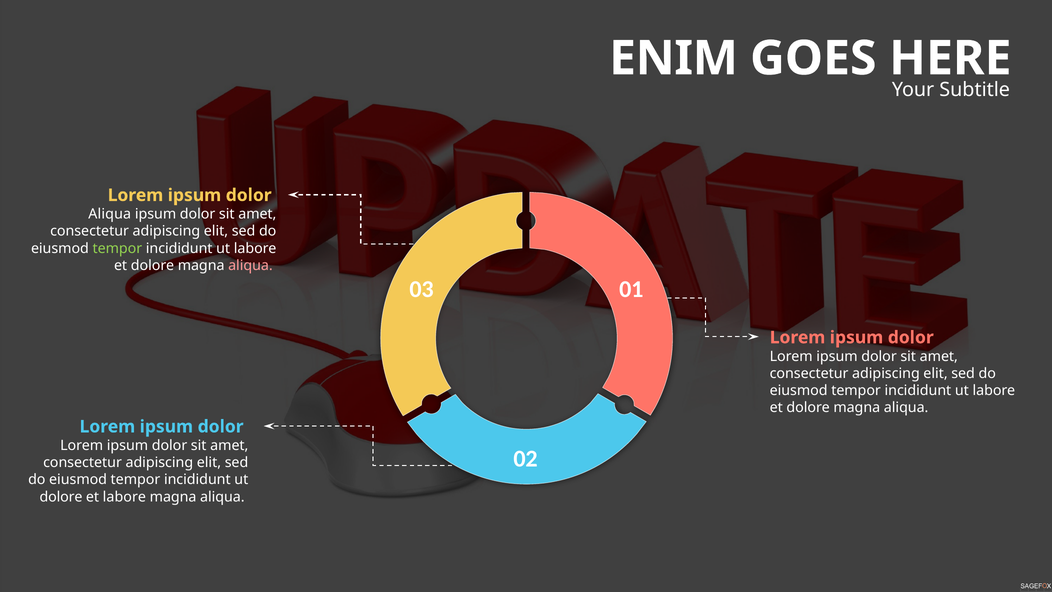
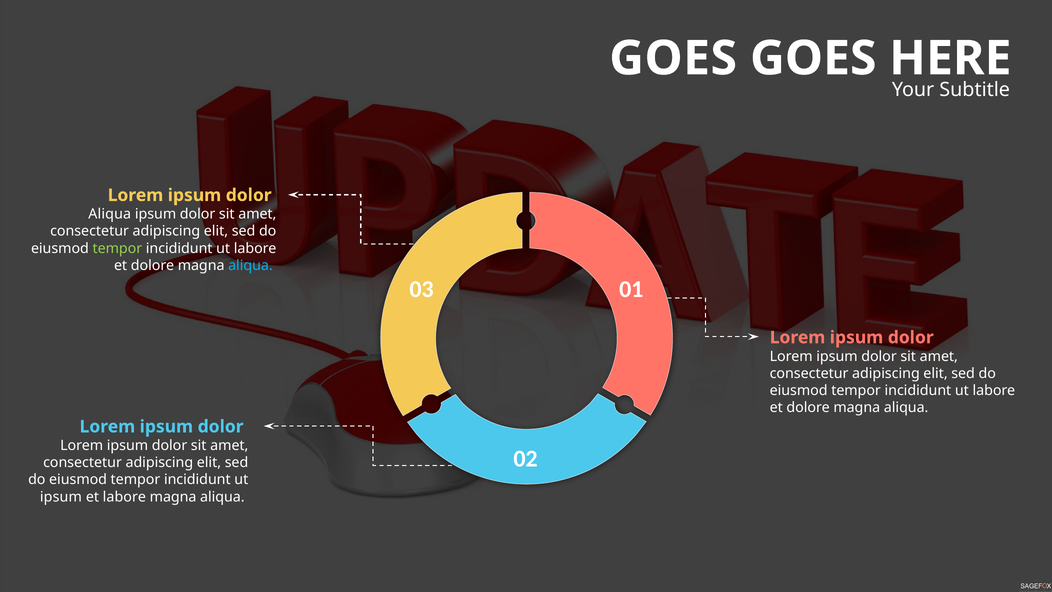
ENIM at (674, 58): ENIM -> GOES
aliqua at (250, 265) colour: pink -> light blue
dolore at (61, 497): dolore -> ipsum
